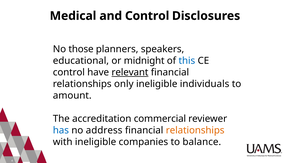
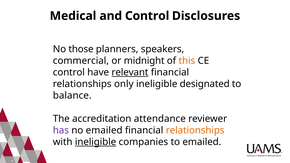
educational: educational -> commercial
this colour: blue -> orange
individuals: individuals -> designated
amount: amount -> balance
commercial: commercial -> attendance
has colour: blue -> purple
no address: address -> emailed
ineligible at (96, 142) underline: none -> present
to balance: balance -> emailed
